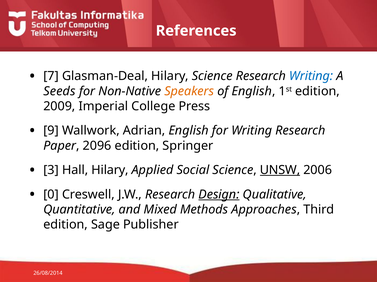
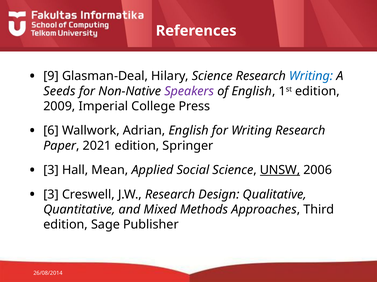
7: 7 -> 9
Speakers colour: orange -> purple
9: 9 -> 6
2096: 2096 -> 2021
Hall Hilary: Hilary -> Mean
0 at (51, 195): 0 -> 3
Design underline: present -> none
